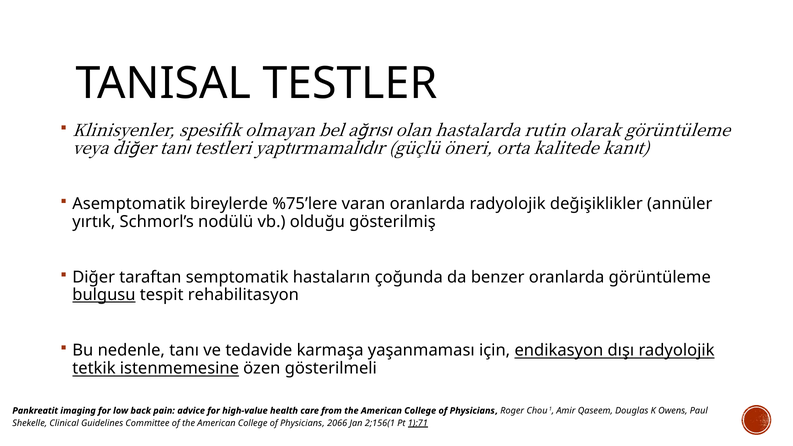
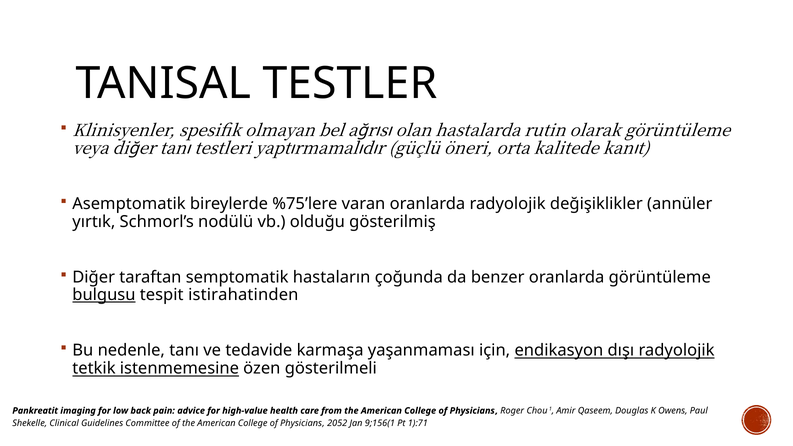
rehabilitasyon: rehabilitasyon -> istirahatinden
2066: 2066 -> 2052
2;156(1: 2;156(1 -> 9;156(1
1):71 underline: present -> none
